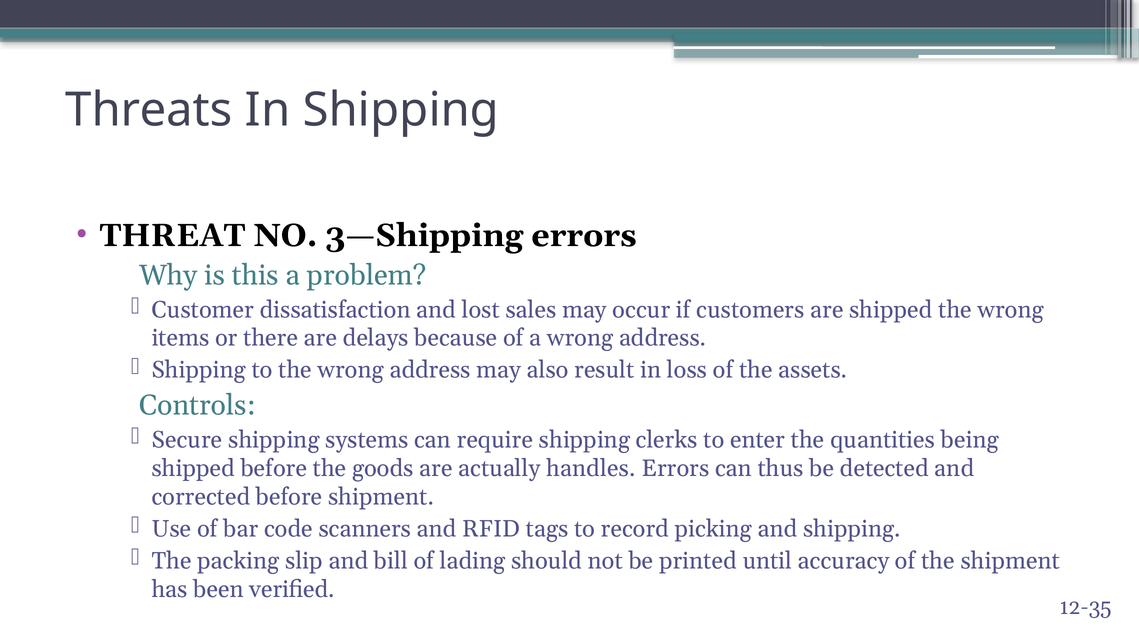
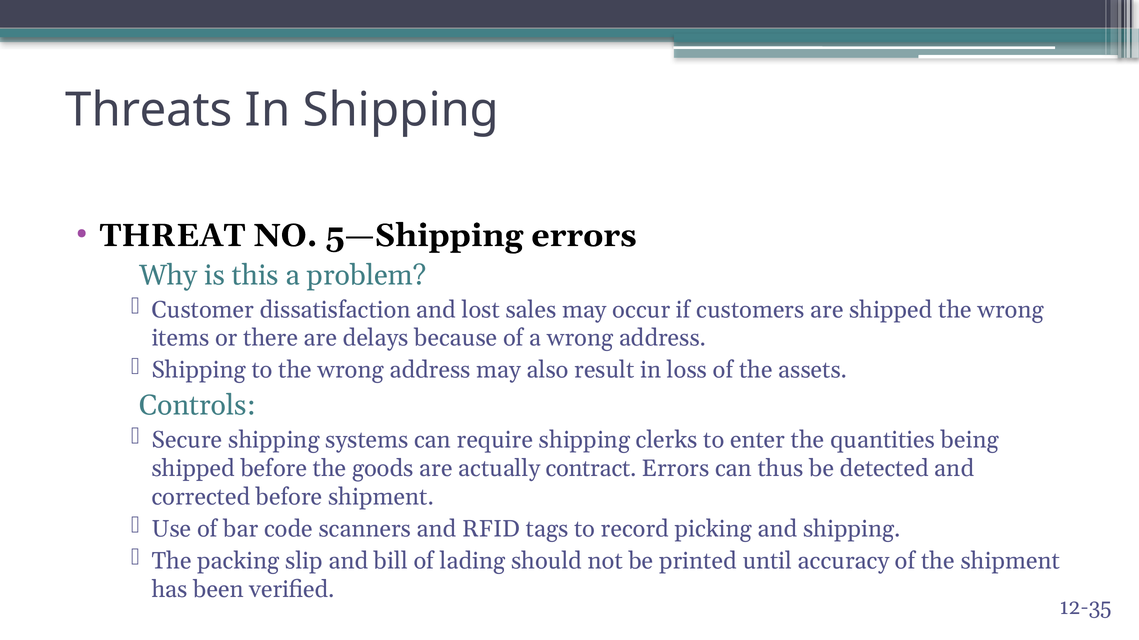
3—Shipping: 3—Shipping -> 5—Shipping
handles: handles -> contract
